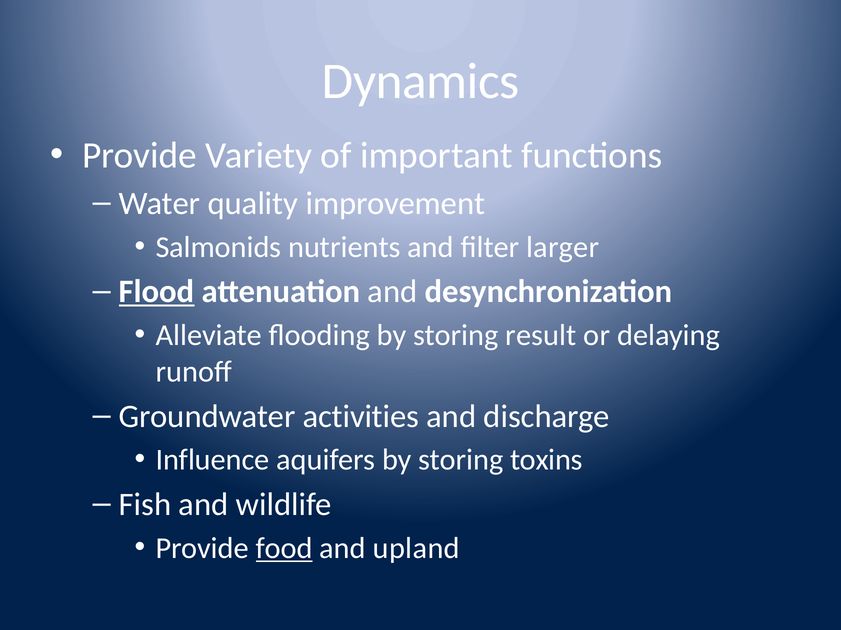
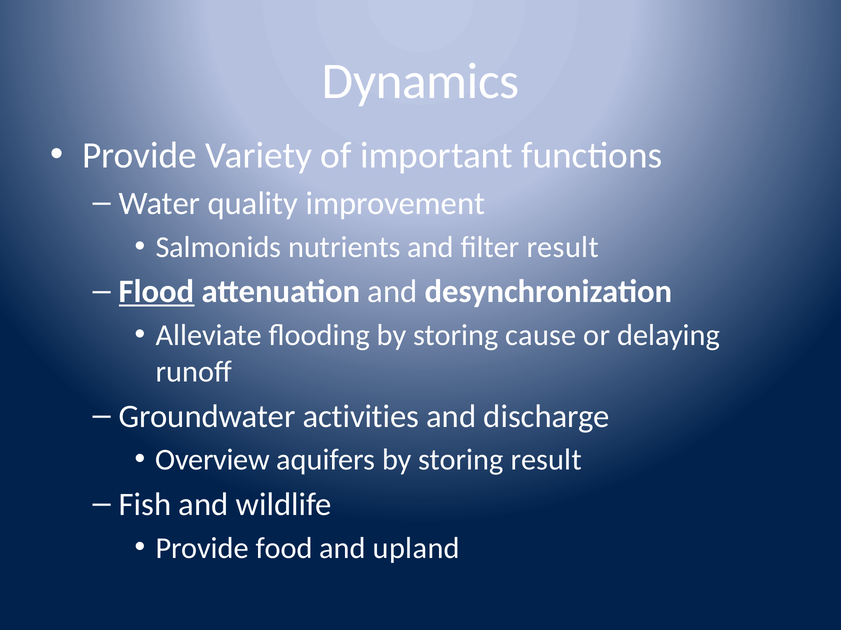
filter larger: larger -> result
result: result -> cause
Influence: Influence -> Overview
storing toxins: toxins -> result
food underline: present -> none
